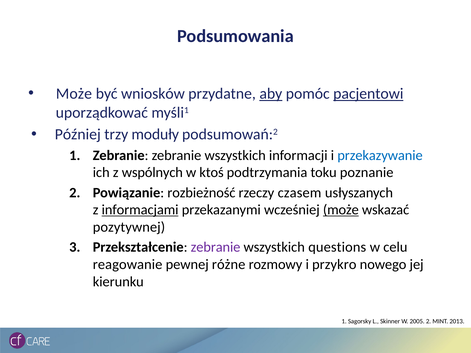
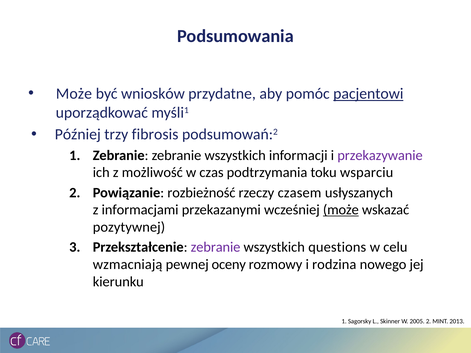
aby underline: present -> none
moduły: moduły -> fibrosis
przekazywanie colour: blue -> purple
wspólnych: wspólnych -> możliwość
ktoś: ktoś -> czas
poznanie: poznanie -> wsparciu
informacjami underline: present -> none
reagowanie: reagowanie -> wzmacniają
różne: różne -> oceny
przykro: przykro -> rodzina
